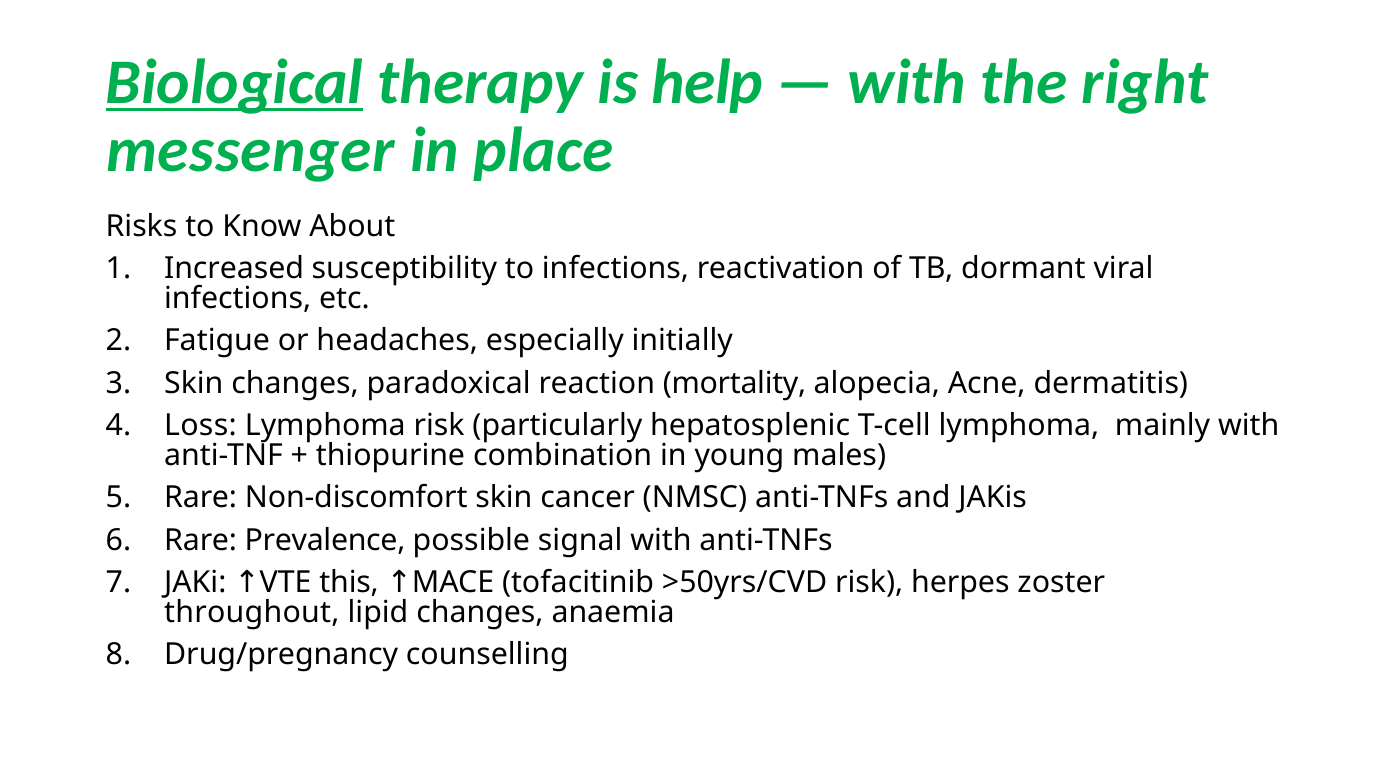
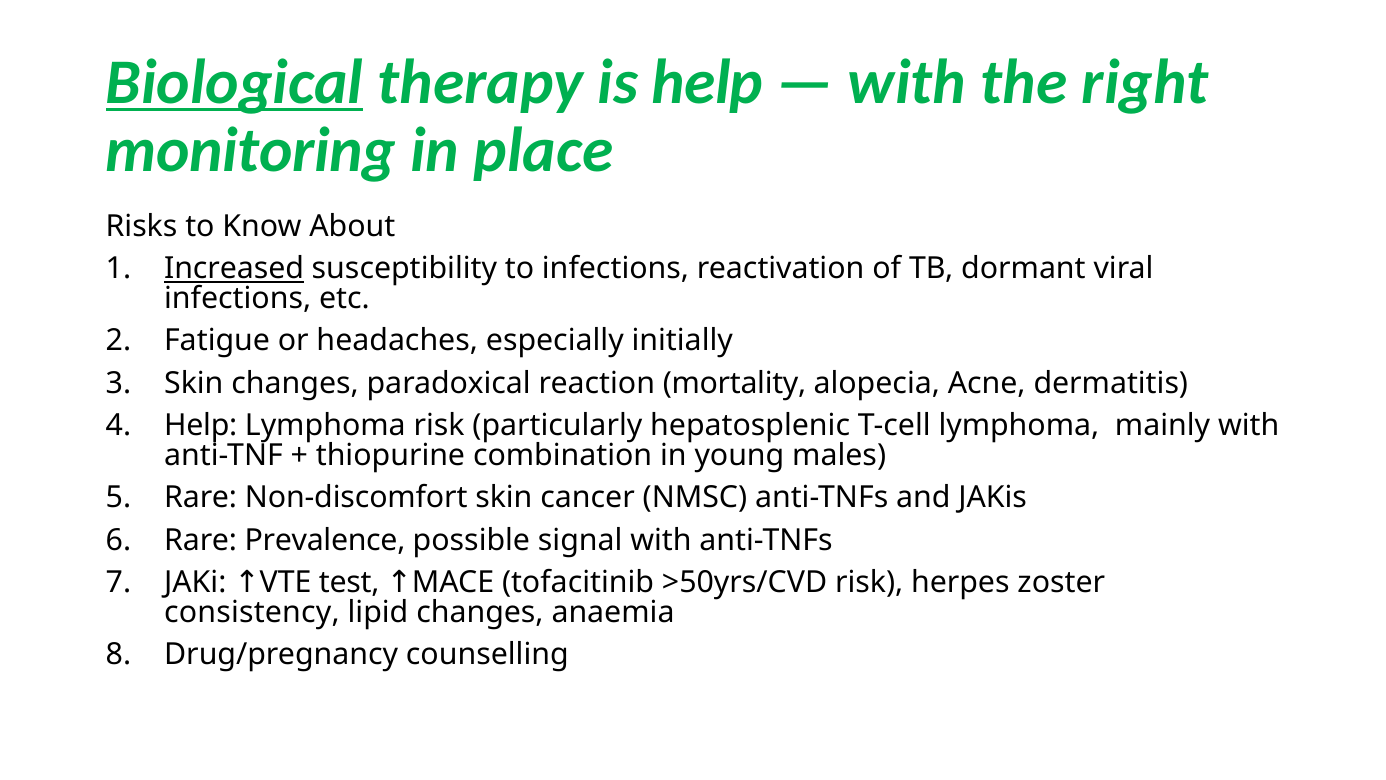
messenger: messenger -> monitoring
Increased underline: none -> present
Loss at (200, 426): Loss -> Help
this: this -> test
throughout: throughout -> consistency
